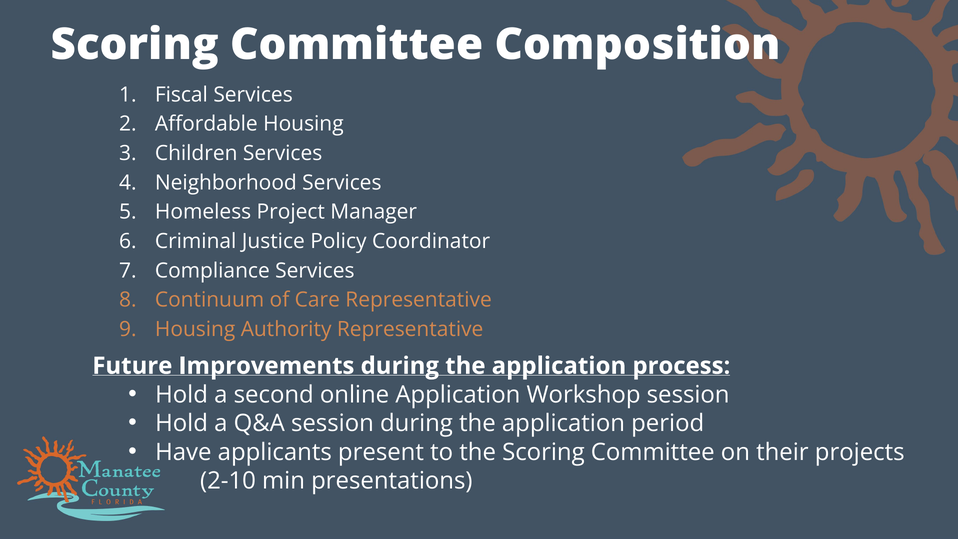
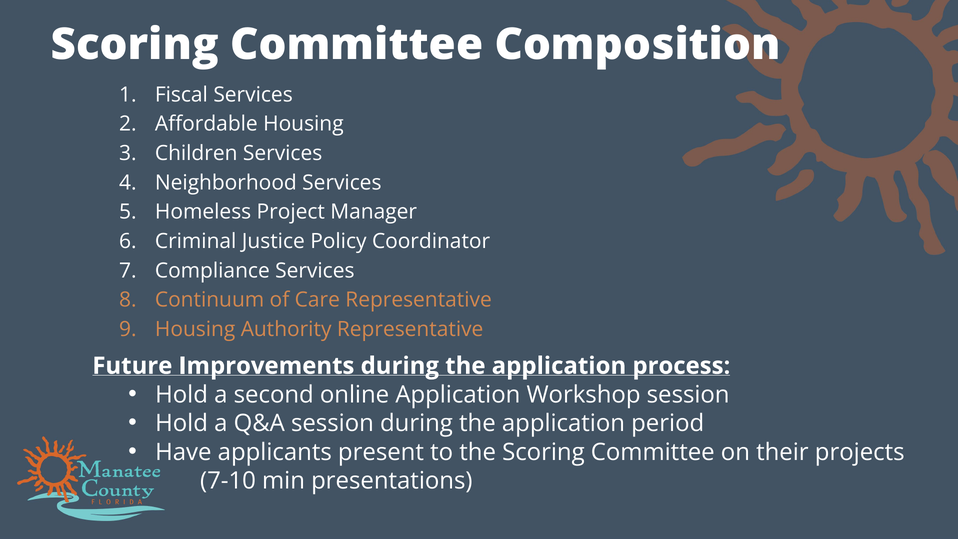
2-10: 2-10 -> 7-10
